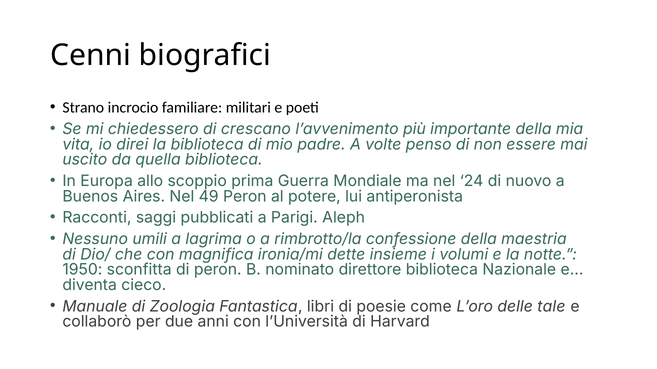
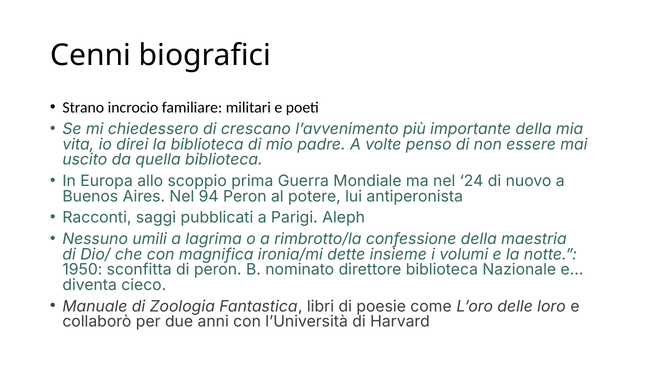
49: 49 -> 94
tale: tale -> loro
